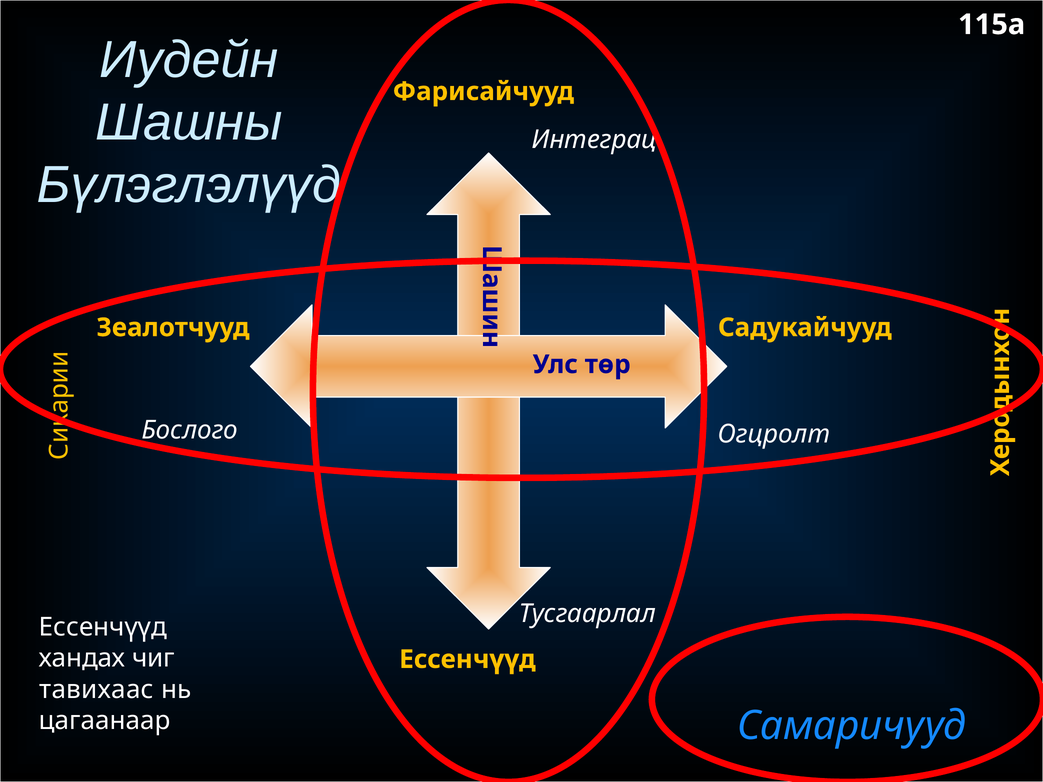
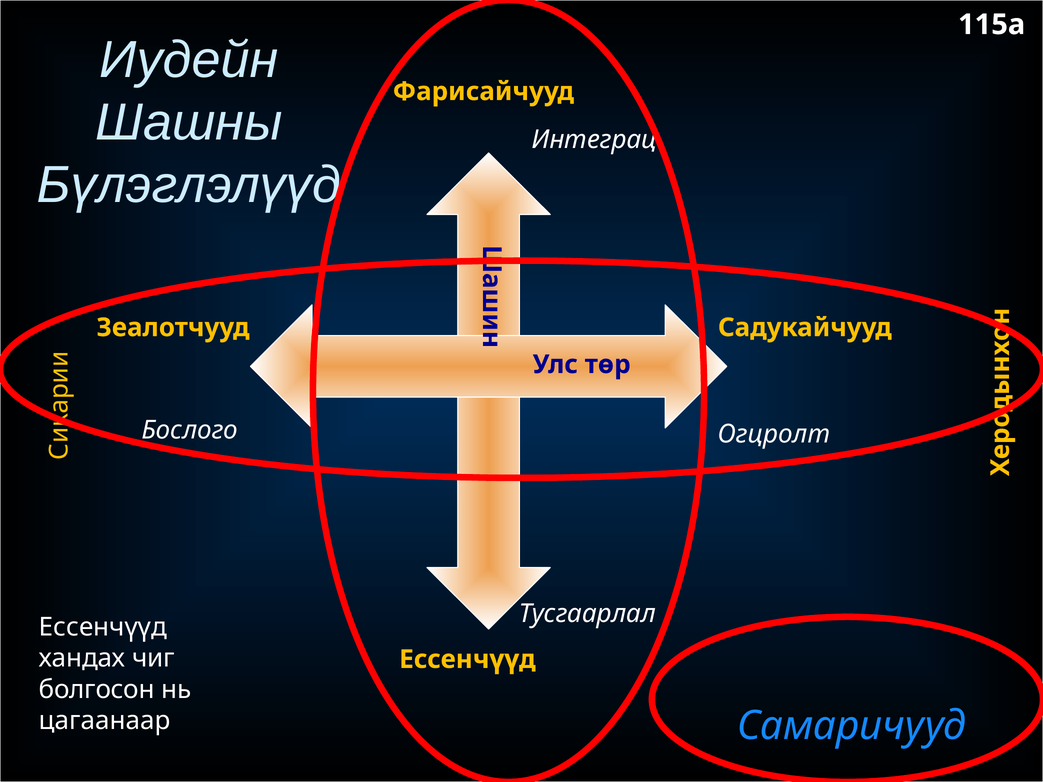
тавихаас: тавихаас -> болгосон
